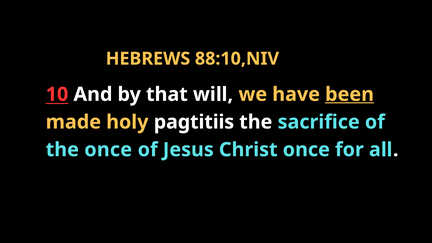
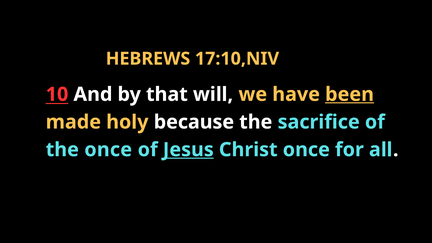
88:10,NIV: 88:10,NIV -> 17:10,NIV
pagtitiis: pagtitiis -> because
Jesus underline: none -> present
